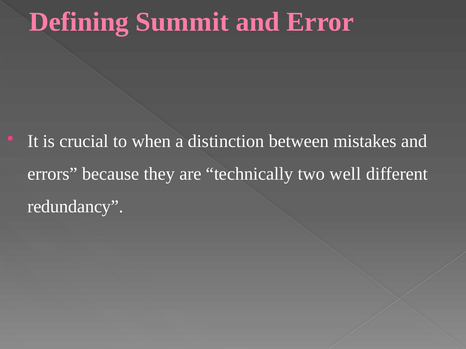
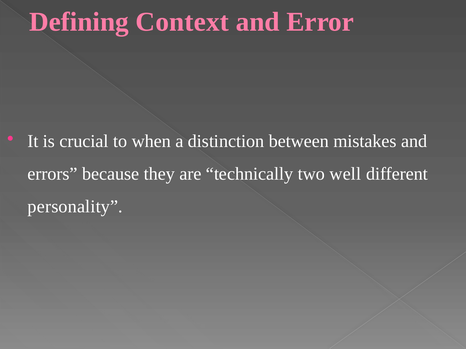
Summit: Summit -> Context
redundancy: redundancy -> personality
